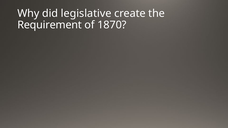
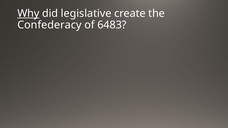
Why underline: none -> present
Requirement: Requirement -> Confederacy
1870: 1870 -> 6483
